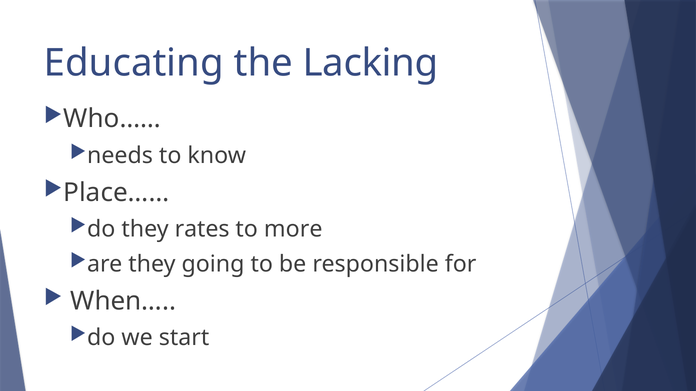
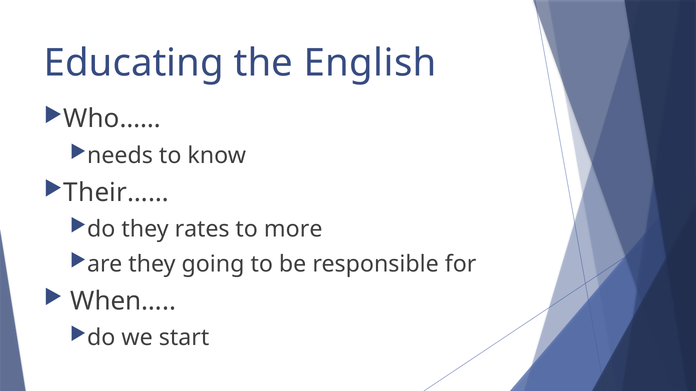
Lacking: Lacking -> English
Place……: Place…… -> Their……
